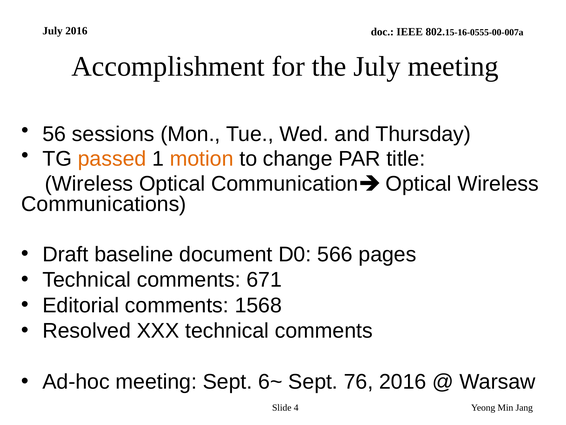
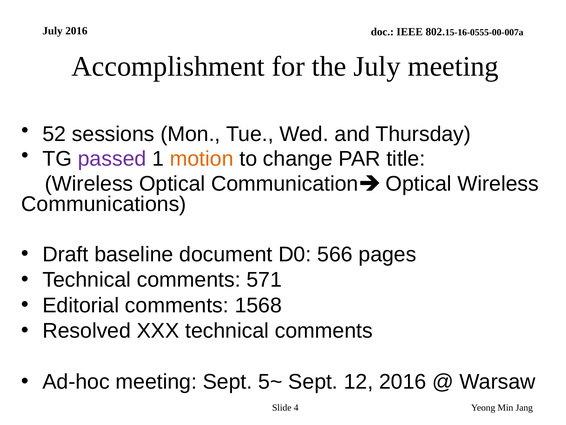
56: 56 -> 52
passed colour: orange -> purple
671: 671 -> 571
6~: 6~ -> 5~
76: 76 -> 12
